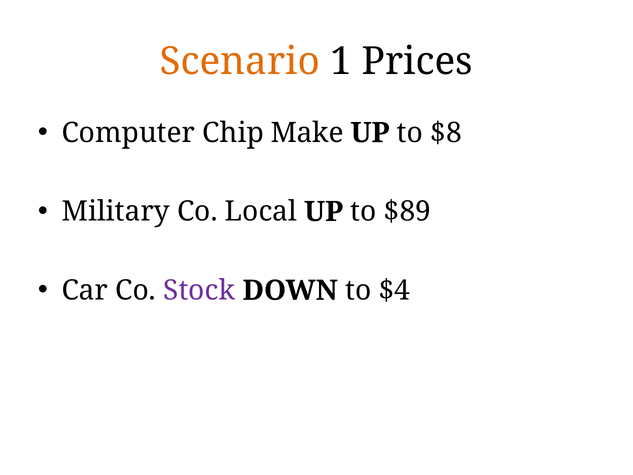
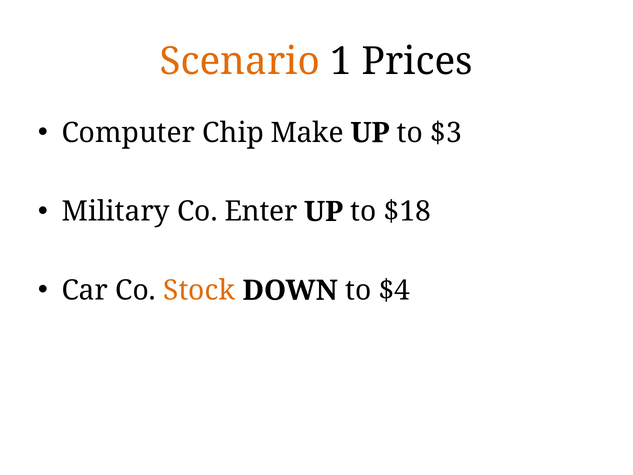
$8: $8 -> $3
Local: Local -> Enter
$89: $89 -> $18
Stock colour: purple -> orange
